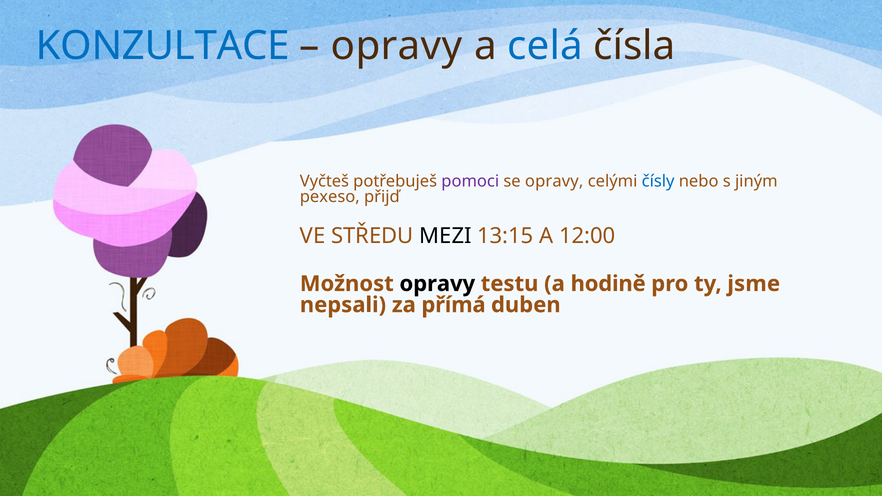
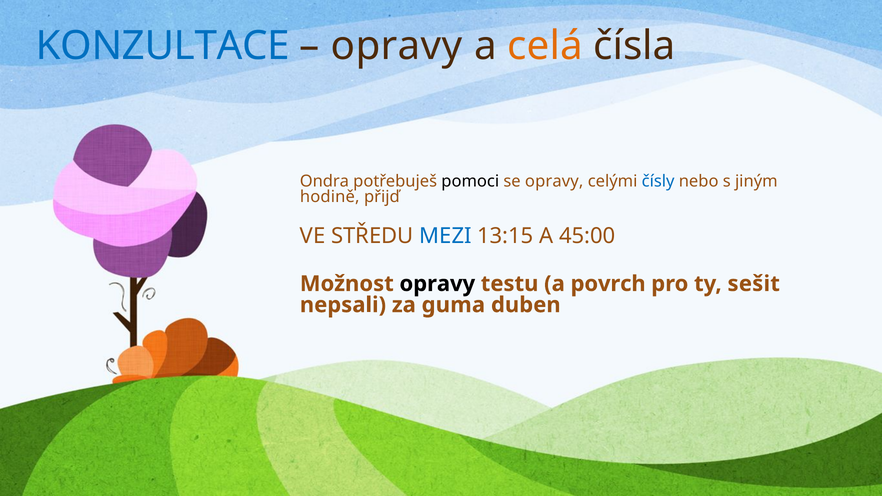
celá colour: blue -> orange
Vyčteš: Vyčteš -> Ondra
pomoci colour: purple -> black
pexeso: pexeso -> hodině
MEZI colour: black -> blue
12:00: 12:00 -> 45:00
hodině: hodině -> povrch
jsme: jsme -> sešit
přímá: přímá -> guma
